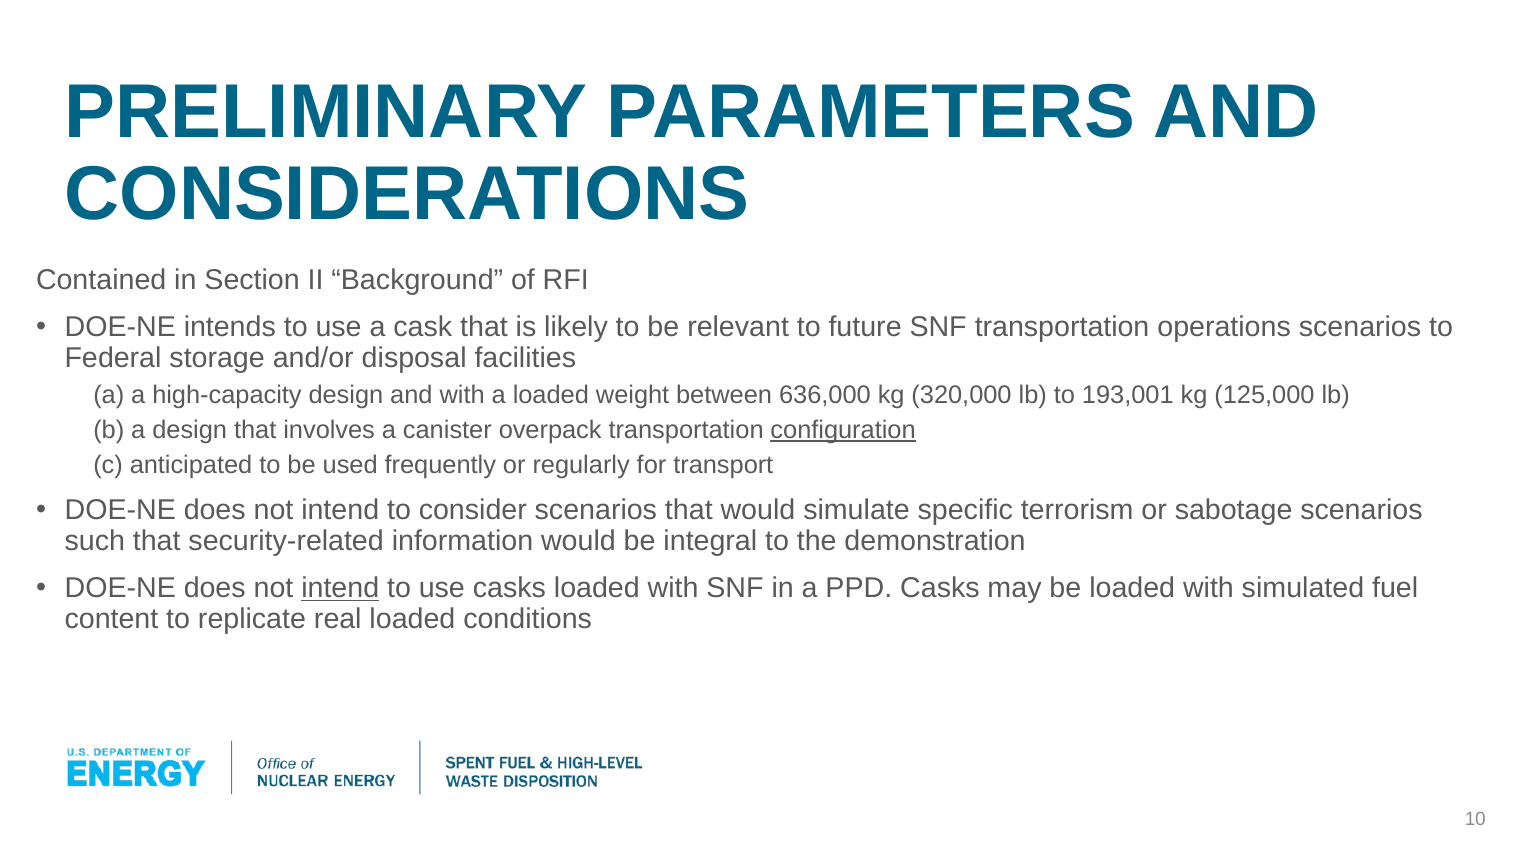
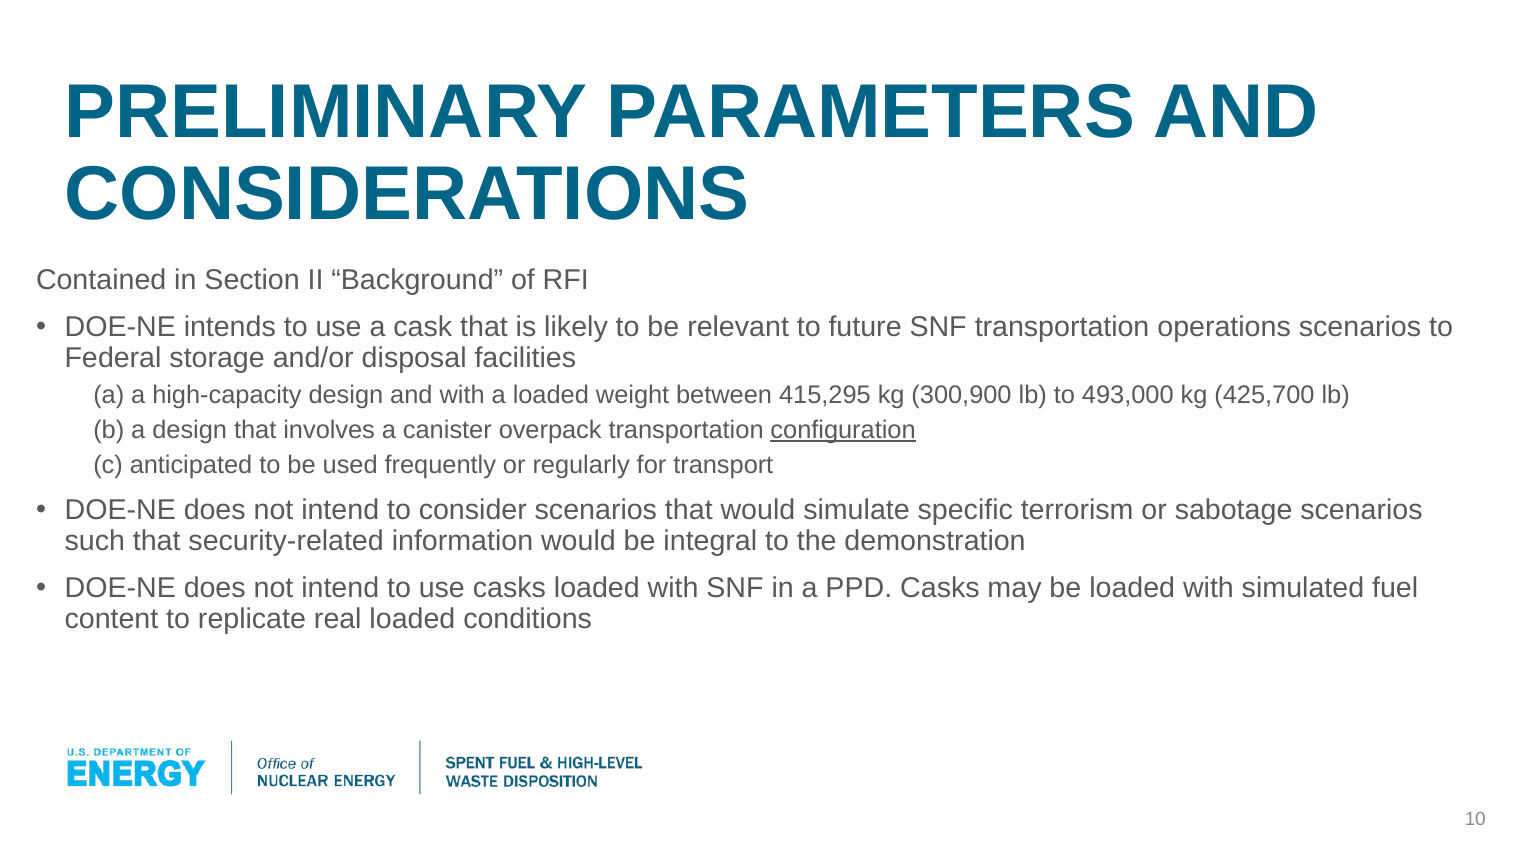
636,000: 636,000 -> 415,295
320,000: 320,000 -> 300,900
193,001: 193,001 -> 493,000
125,000: 125,000 -> 425,700
intend at (340, 588) underline: present -> none
